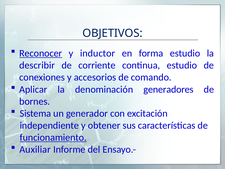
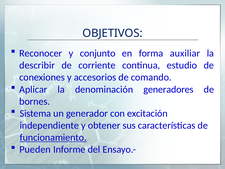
Reconocer underline: present -> none
inductor: inductor -> conjunto
forma estudio: estudio -> auxiliar
Auxiliar: Auxiliar -> Pueden
